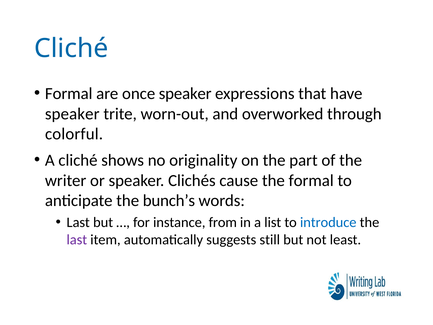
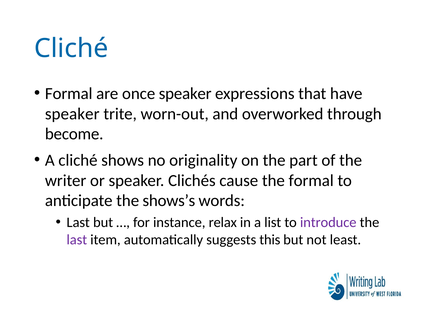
colorful: colorful -> become
bunch’s: bunch’s -> shows’s
from: from -> relax
introduce colour: blue -> purple
still: still -> this
